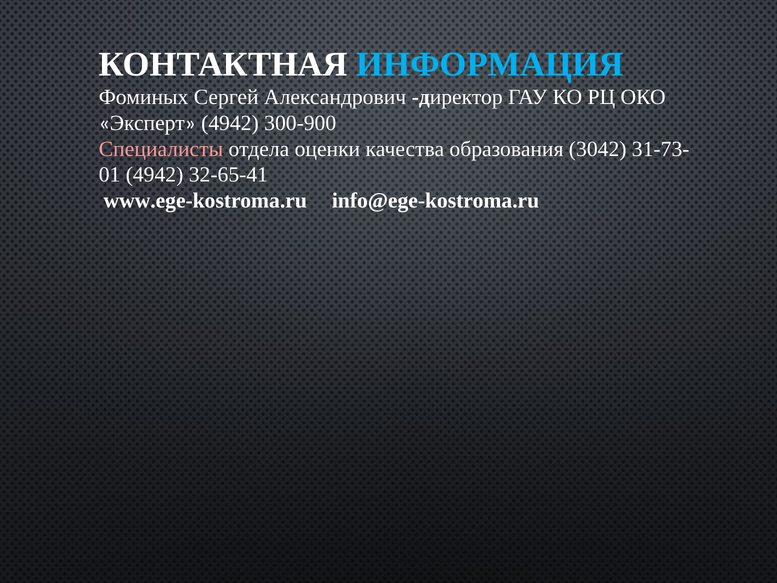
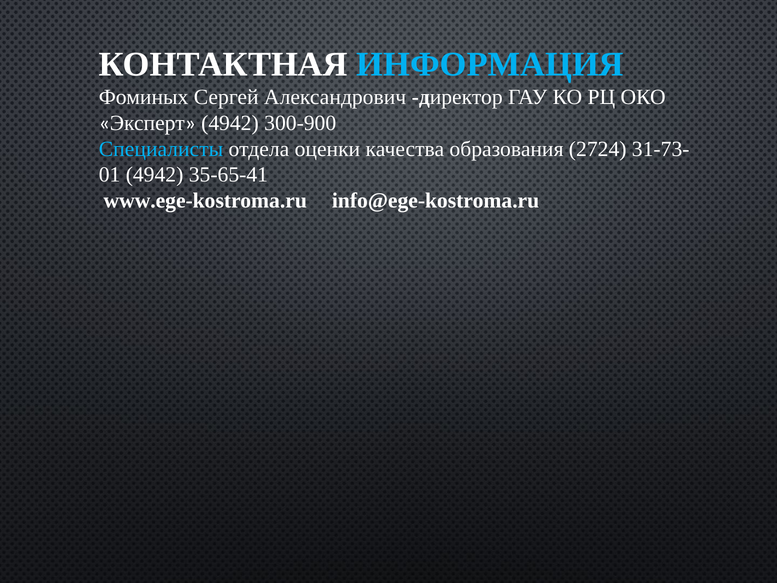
Специалисты colour: pink -> light blue
3042: 3042 -> 2724
32-65-41: 32-65-41 -> 35-65-41
